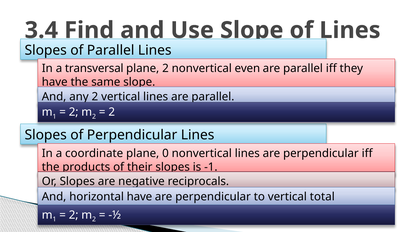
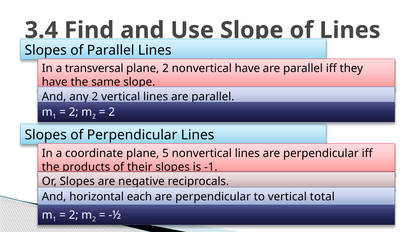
nonvertical even: even -> have
0: 0 -> 5
horizontal have: have -> each
